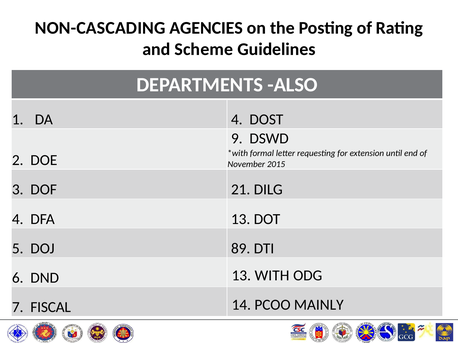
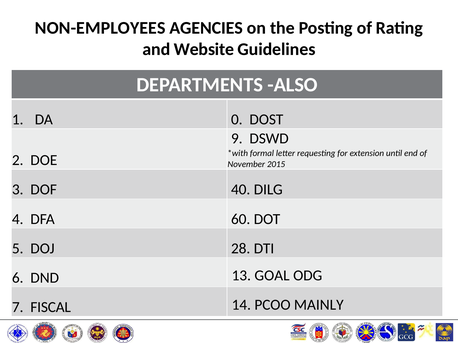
NON-CASCADING: NON-CASCADING -> NON-EMPLOYEES
Scheme: Scheme -> Website
DA 4: 4 -> 0
21: 21 -> 40
DFA 13: 13 -> 60
89: 89 -> 28
WITH: WITH -> GOAL
